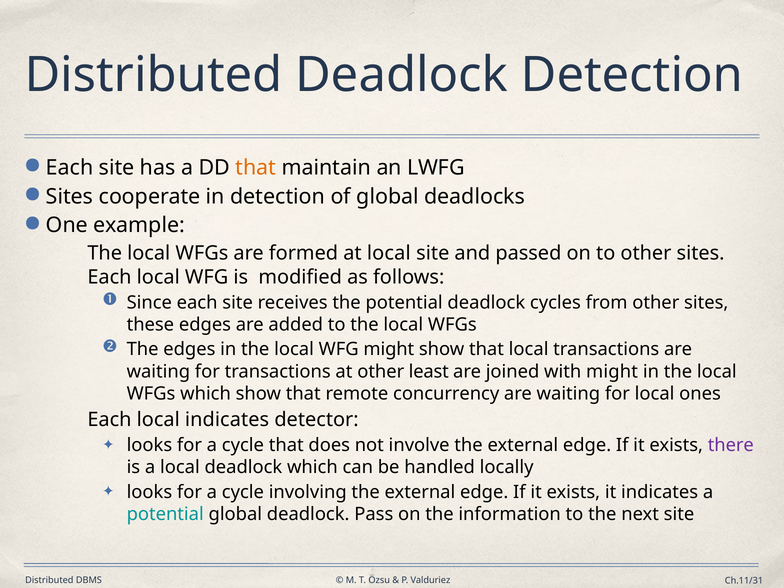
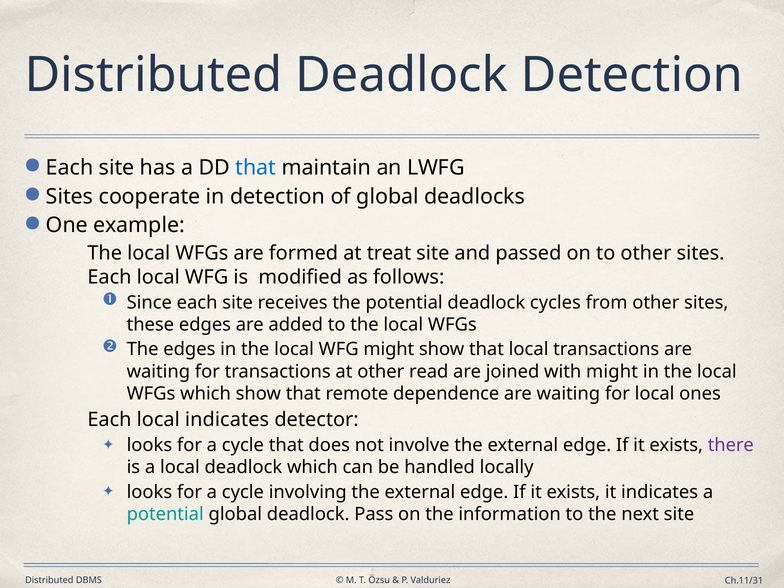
that at (256, 167) colour: orange -> blue
at local: local -> treat
least: least -> read
concurrency: concurrency -> dependence
